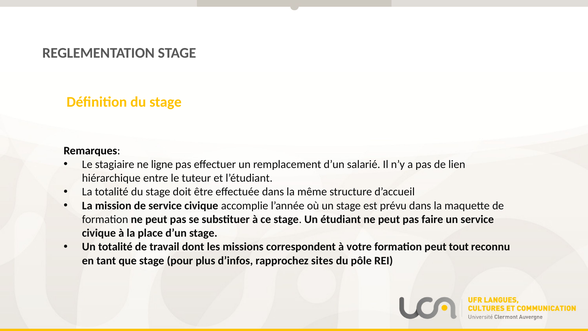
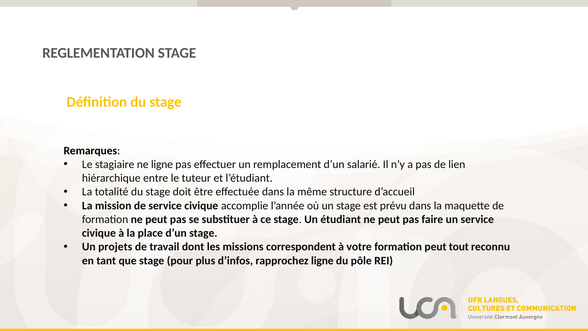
Un totalité: totalité -> projets
rapprochez sites: sites -> ligne
